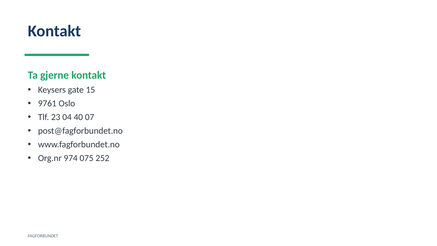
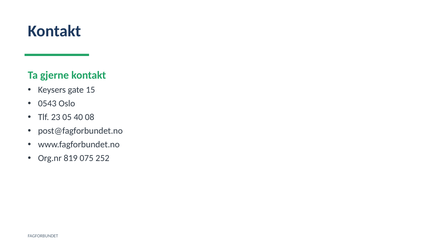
9761: 9761 -> 0543
04: 04 -> 05
07: 07 -> 08
974: 974 -> 819
